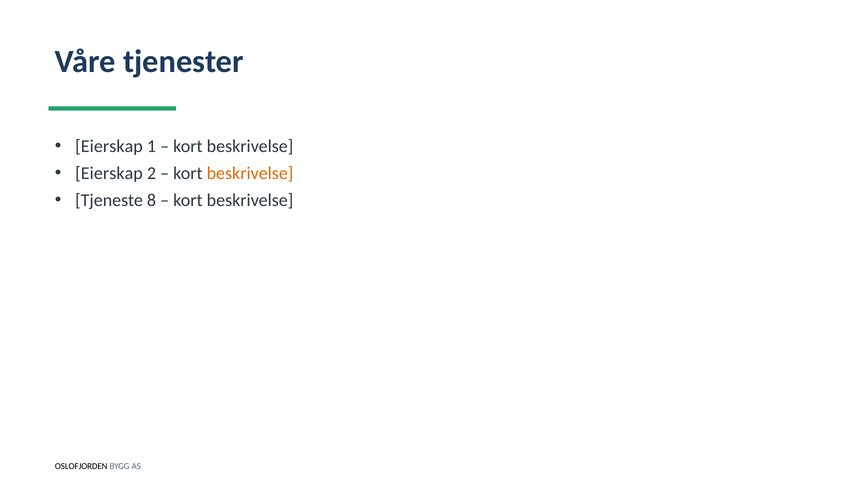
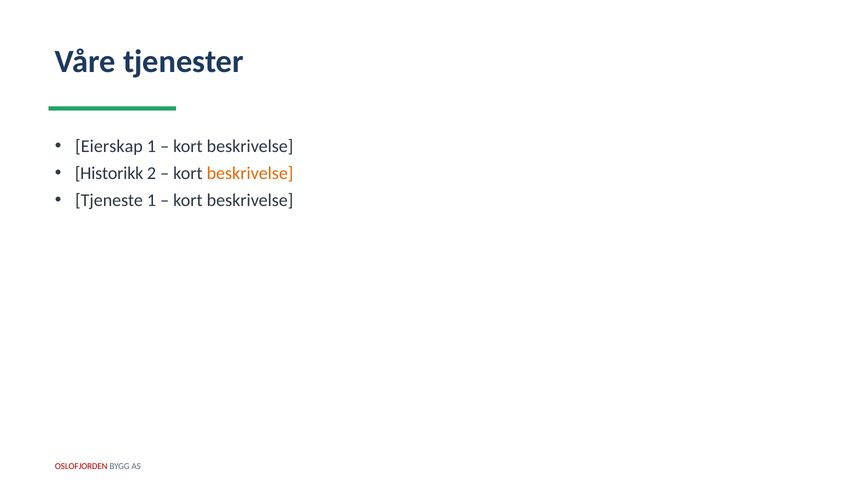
Eierskap at (109, 173): Eierskap -> Historikk
Tjeneste 8: 8 -> 1
OSLOFJORDEN colour: black -> red
